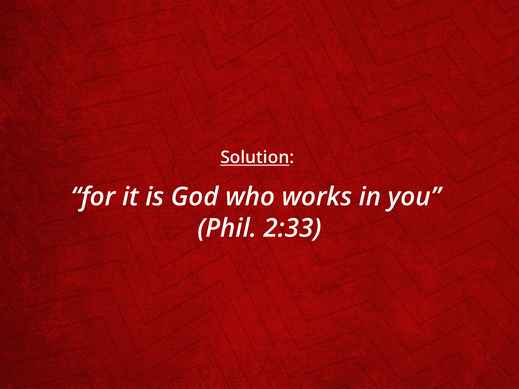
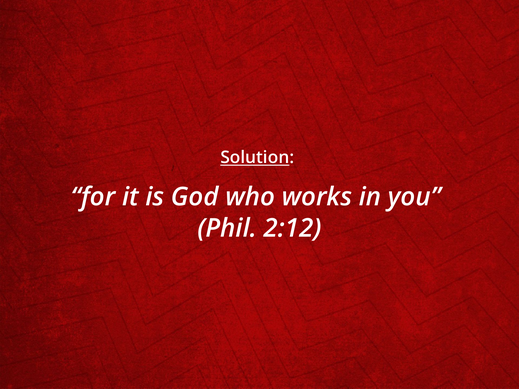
2:33: 2:33 -> 2:12
